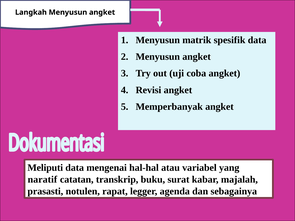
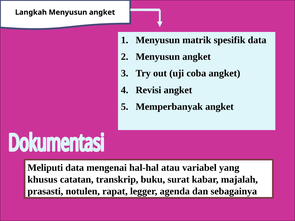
naratif: naratif -> khusus
